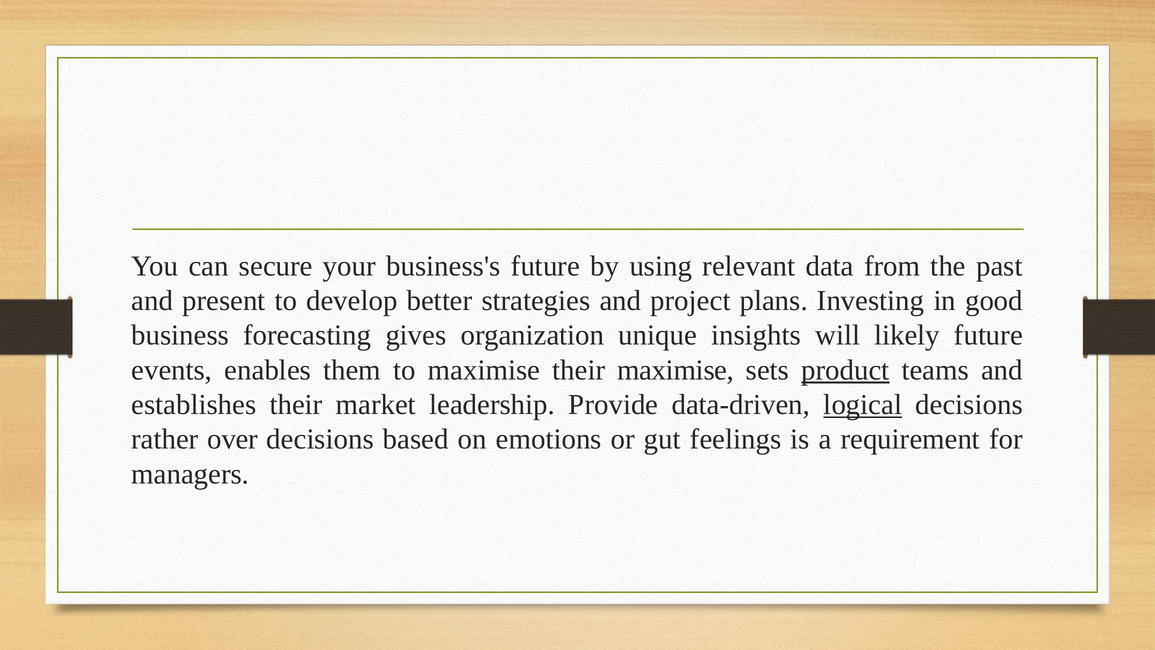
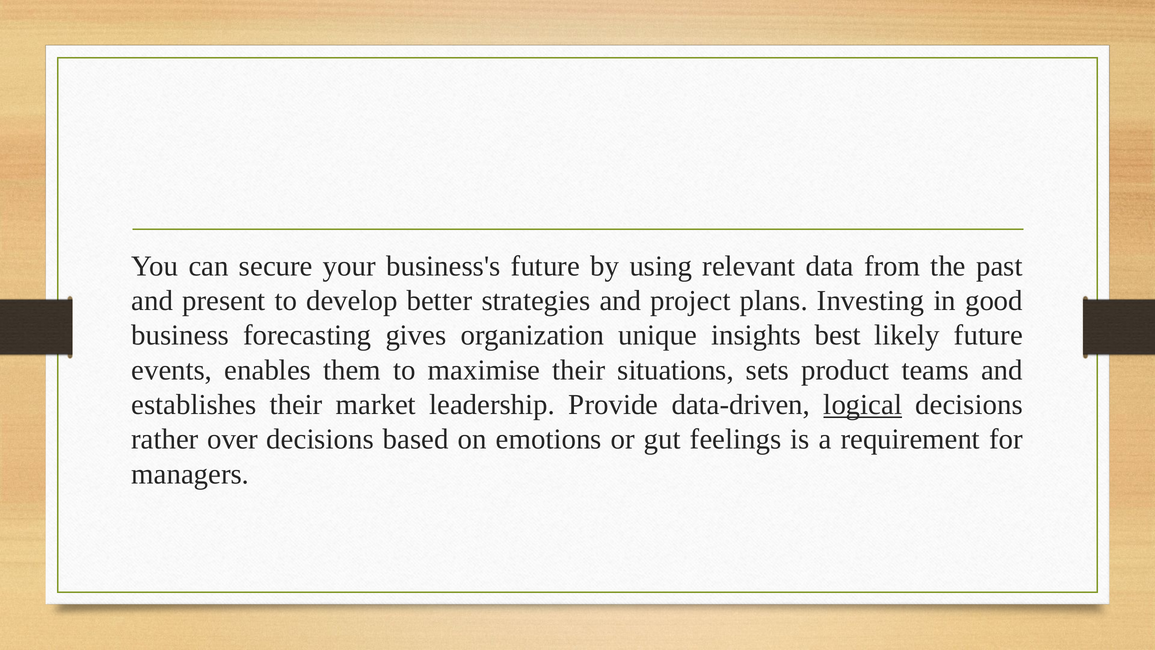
will: will -> best
their maximise: maximise -> situations
product underline: present -> none
